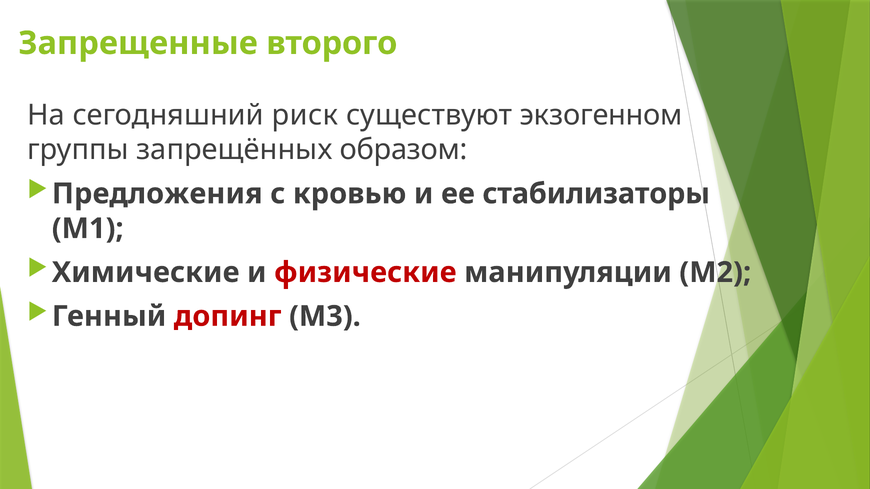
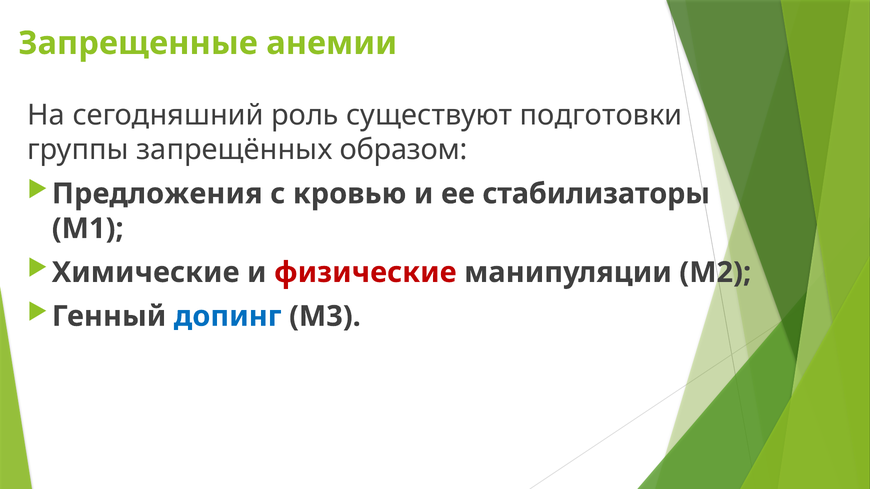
второго: второго -> анемии
риск: риск -> роль
экзогенном: экзогенном -> подготовки
допинг colour: red -> blue
